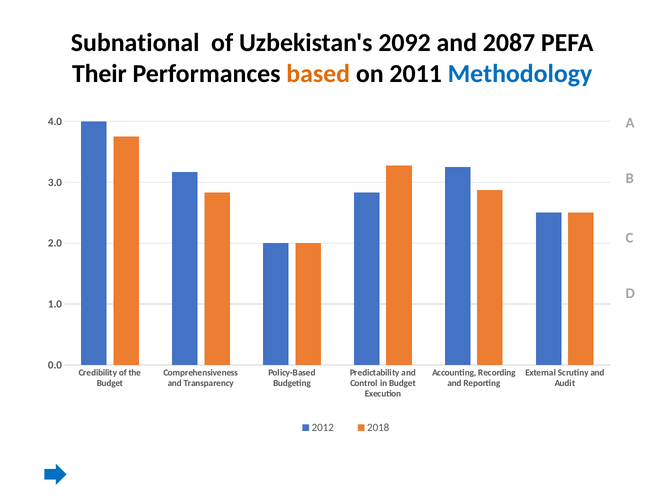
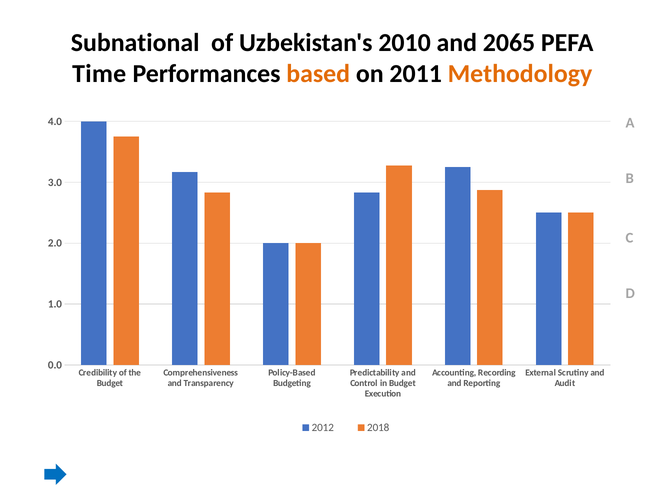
2092: 2092 -> 2010
2087: 2087 -> 2065
Their: Their -> Time
Methodology colour: blue -> orange
